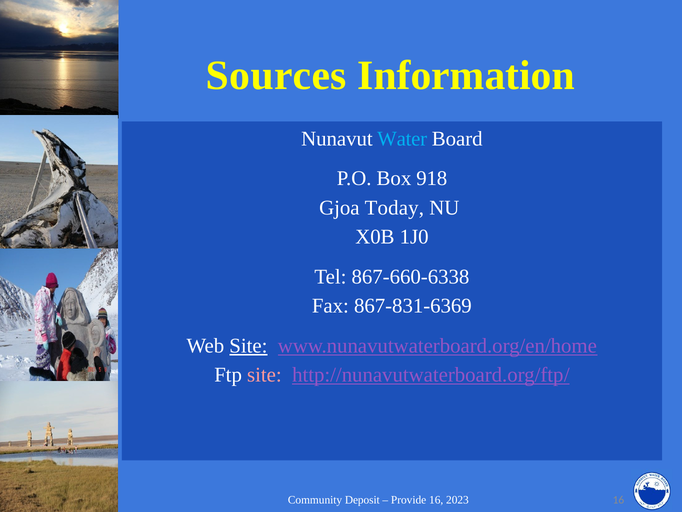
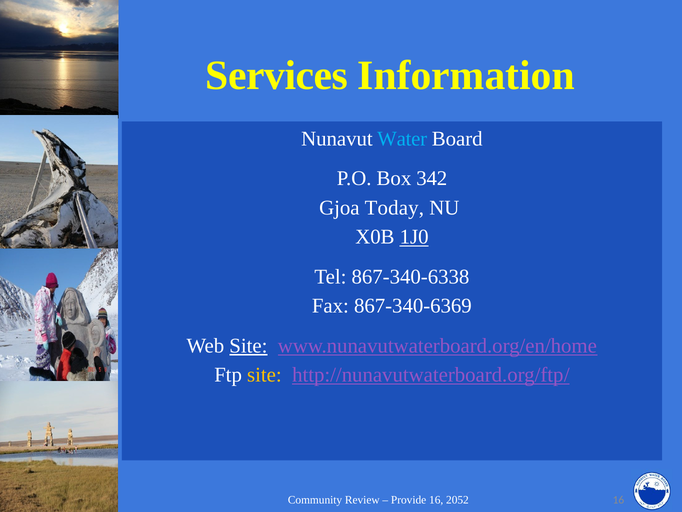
Sources: Sources -> Services
918: 918 -> 342
1J0 underline: none -> present
867-660-6338: 867-660-6338 -> 867-340-6338
867-831-6369: 867-831-6369 -> 867-340-6369
site at (264, 375) colour: pink -> yellow
Deposit: Deposit -> Review
2023: 2023 -> 2052
